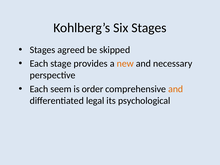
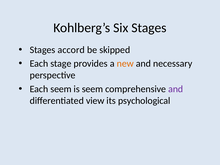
agreed: agreed -> accord
is order: order -> seem
and at (176, 89) colour: orange -> purple
legal: legal -> view
